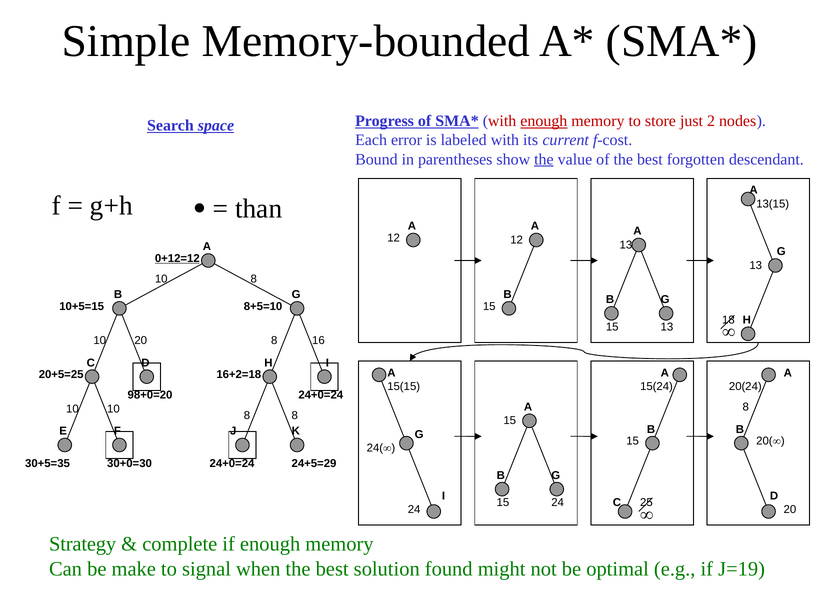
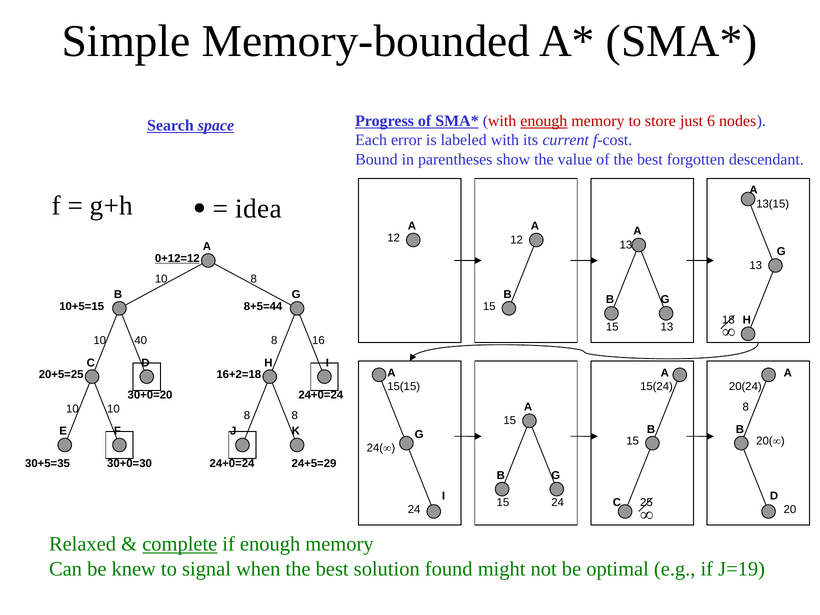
2: 2 -> 6
the at (544, 159) underline: present -> none
than: than -> idea
8+5=10: 8+5=10 -> 8+5=44
10 20: 20 -> 40
98+0=20: 98+0=20 -> 30+0=20
Strategy: Strategy -> Relaxed
complete underline: none -> present
make: make -> knew
